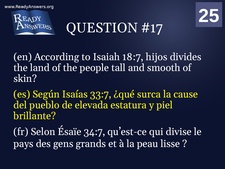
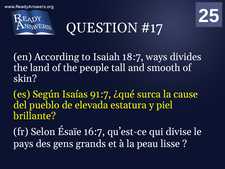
hijos: hijos -> ways
33:7: 33:7 -> 91:7
34:7: 34:7 -> 16:7
